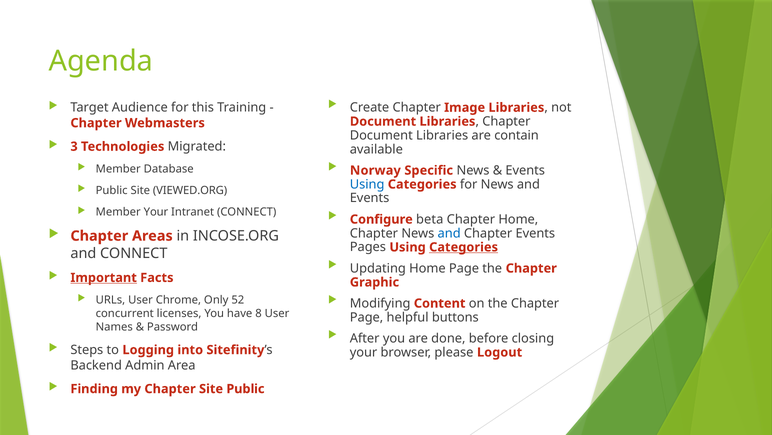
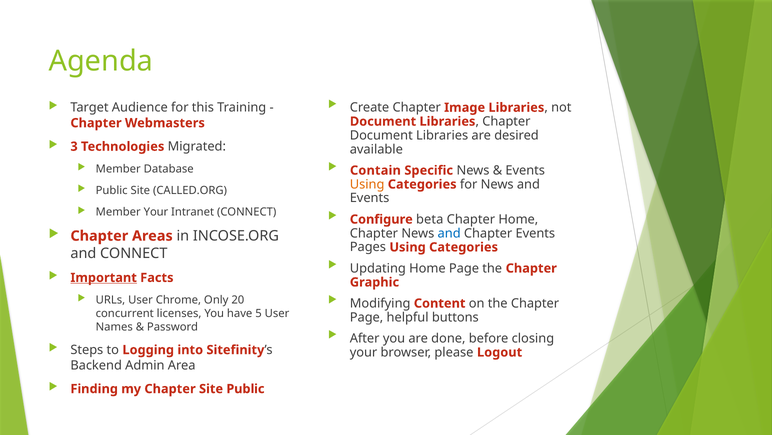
contain: contain -> desired
Norway: Norway -> Contain
Using at (367, 184) colour: blue -> orange
VIEWED.ORG: VIEWED.ORG -> CALLED.ORG
Categories at (464, 247) underline: present -> none
52: 52 -> 20
8: 8 -> 5
